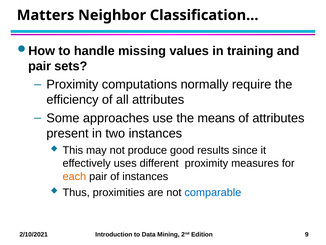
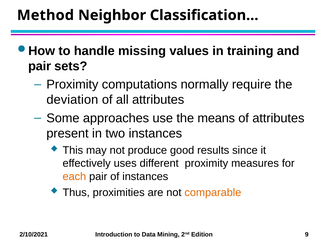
Matters: Matters -> Method
efficiency: efficiency -> deviation
comparable colour: blue -> orange
